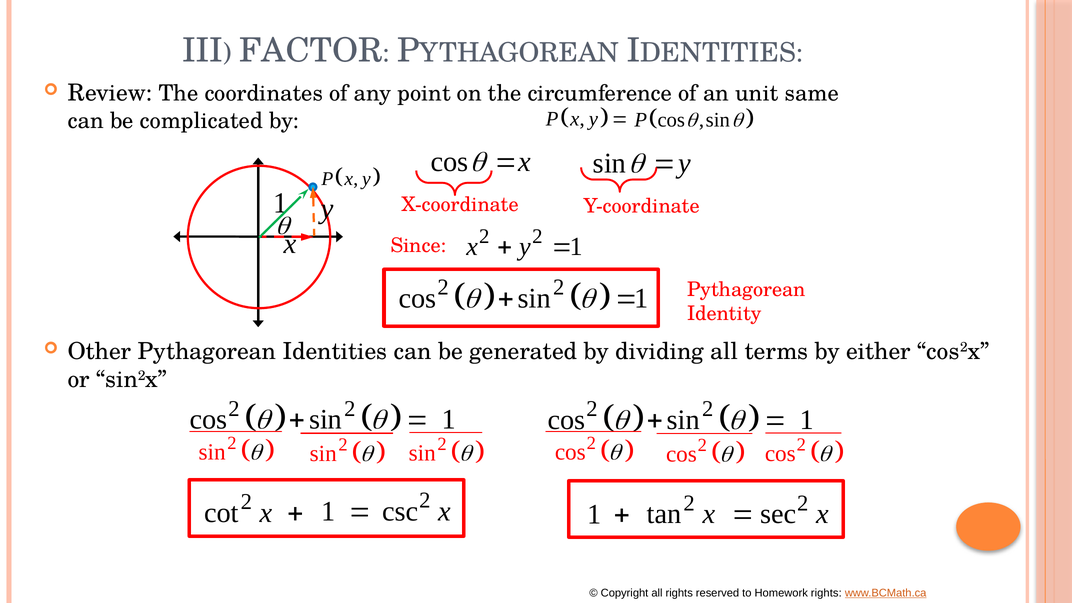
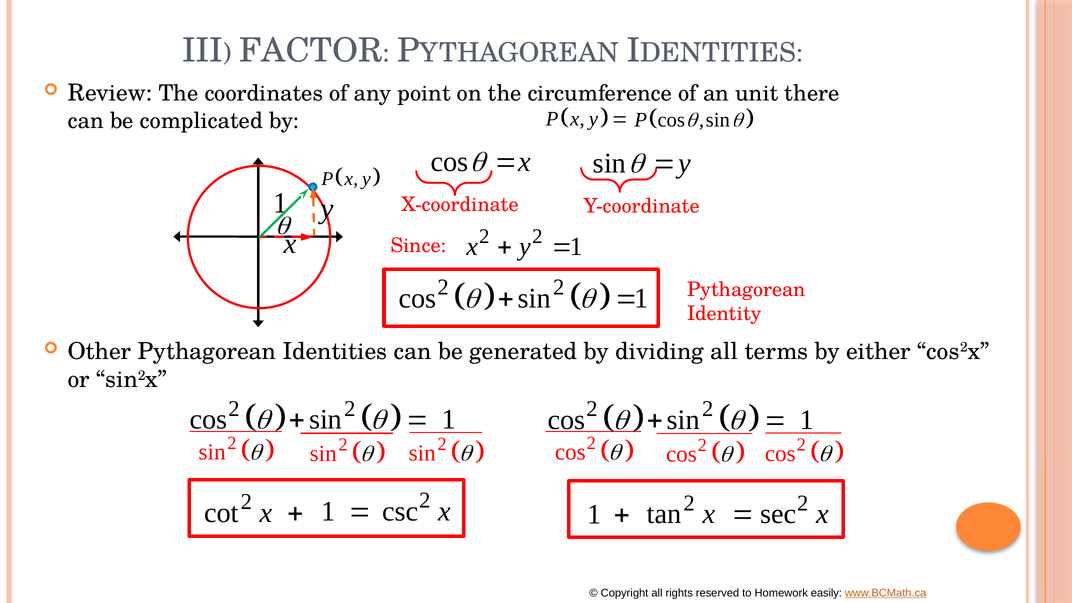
same: same -> there
Homework rights: rights -> easily
